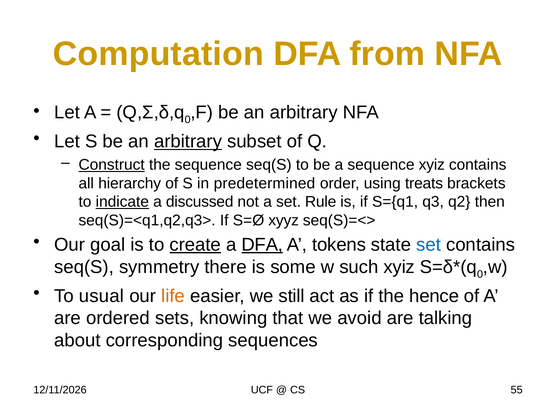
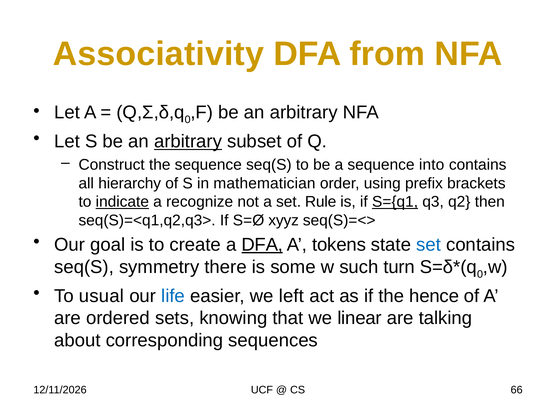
Computation: Computation -> Associativity
Construct underline: present -> none
sequence xyiz: xyiz -> into
predetermined: predetermined -> mathematician
treats: treats -> prefix
discussed: discussed -> recognize
S={q1 underline: none -> present
create underline: present -> none
such xyiz: xyiz -> turn
life colour: orange -> blue
still: still -> left
avoid: avoid -> linear
55: 55 -> 66
